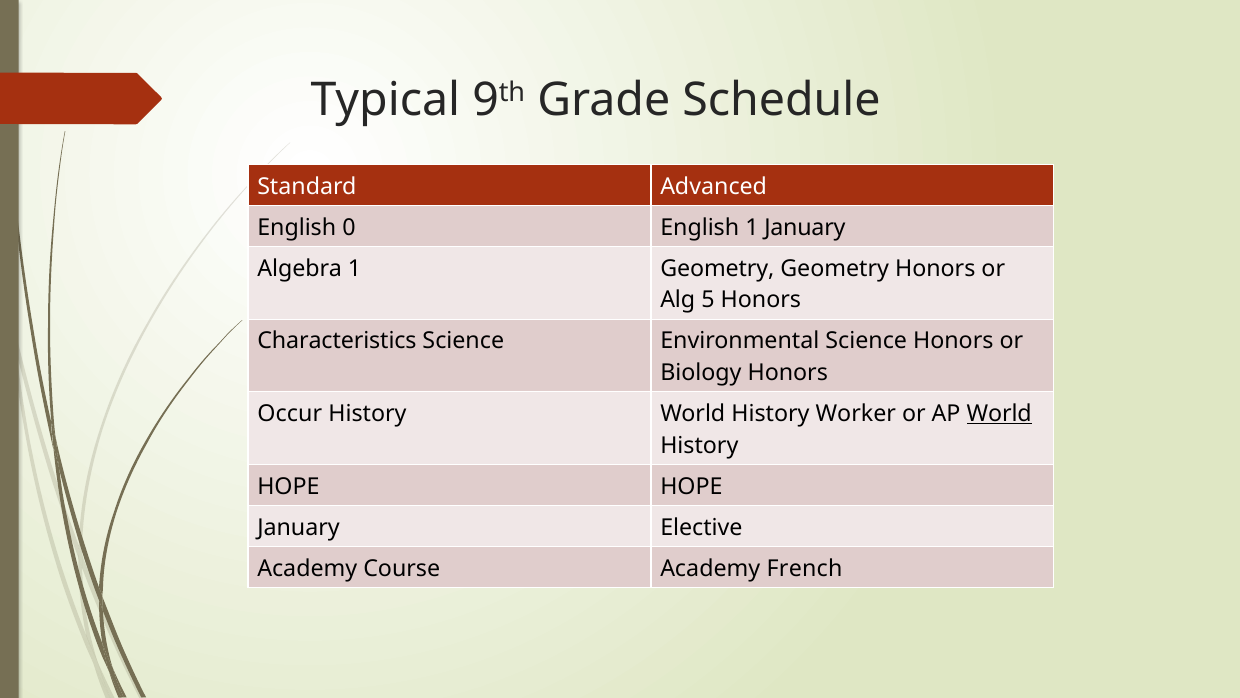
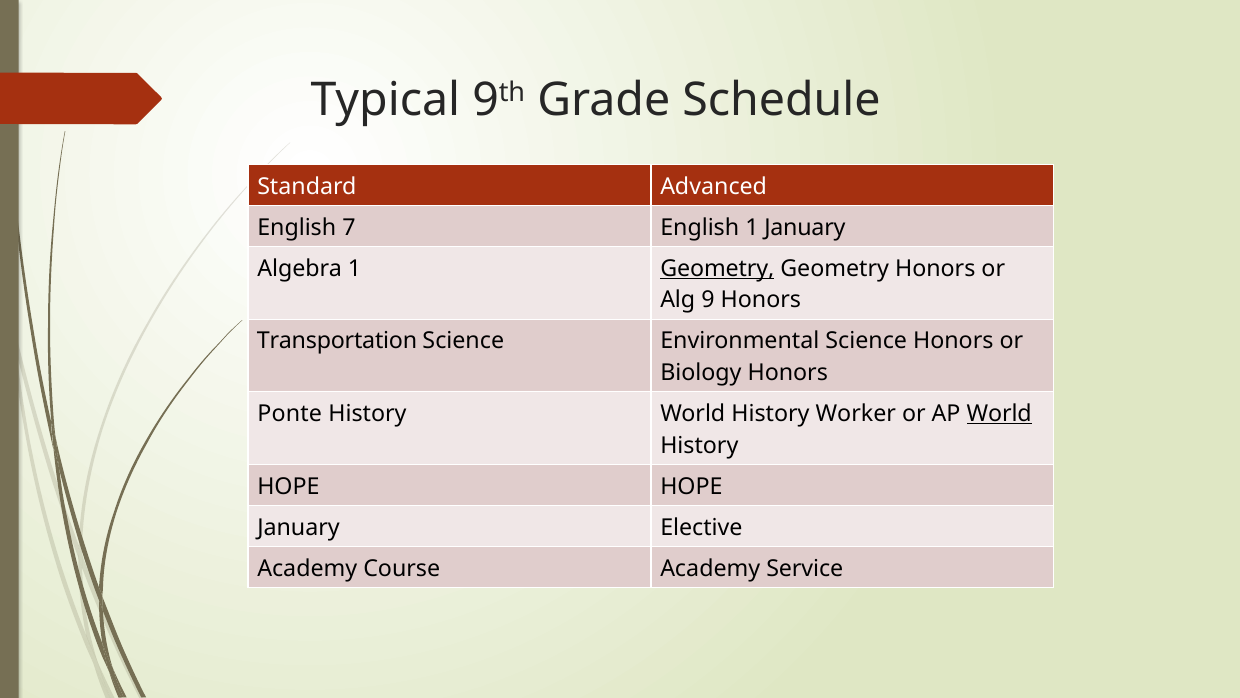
0: 0 -> 7
Geometry at (717, 268) underline: none -> present
5: 5 -> 9
Characteristics: Characteristics -> Transportation
Occur: Occur -> Ponte
French: French -> Service
